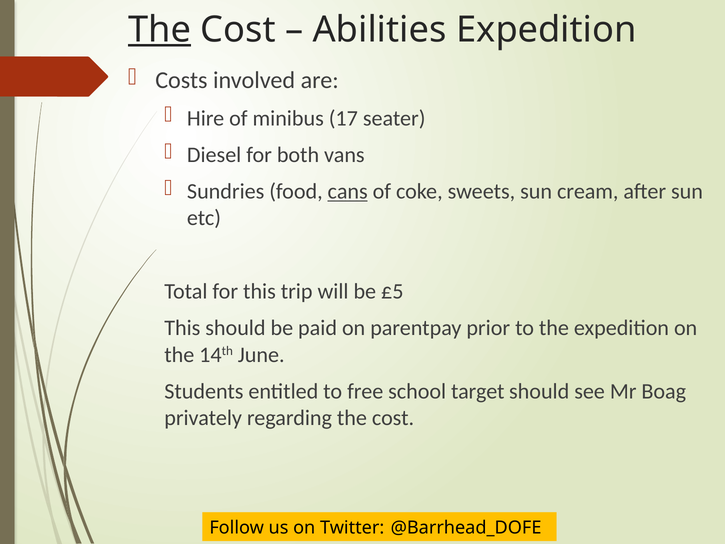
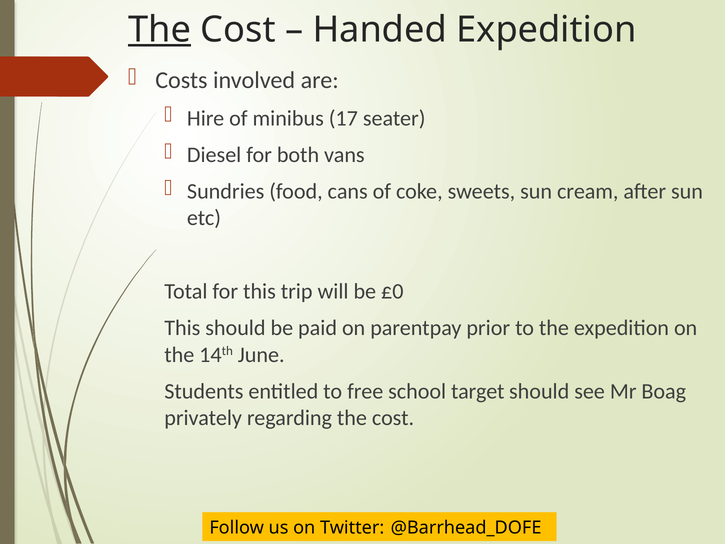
Abilities: Abilities -> Handed
cans underline: present -> none
£5: £5 -> £0
